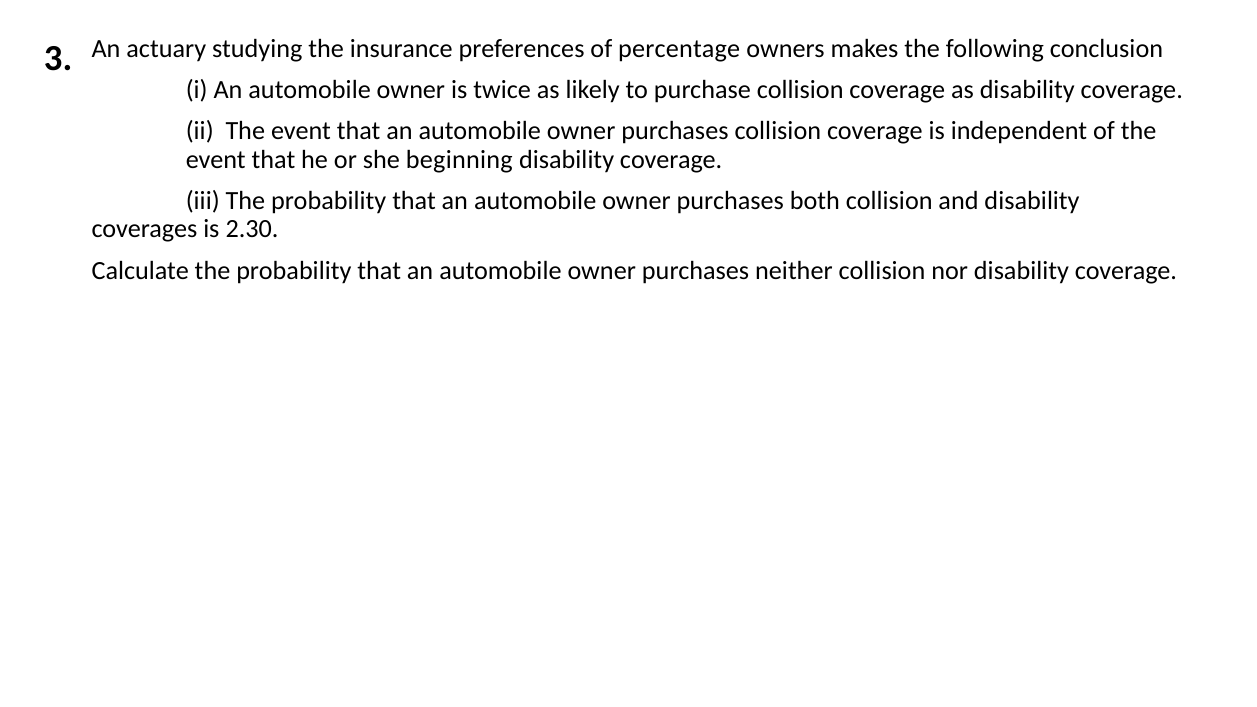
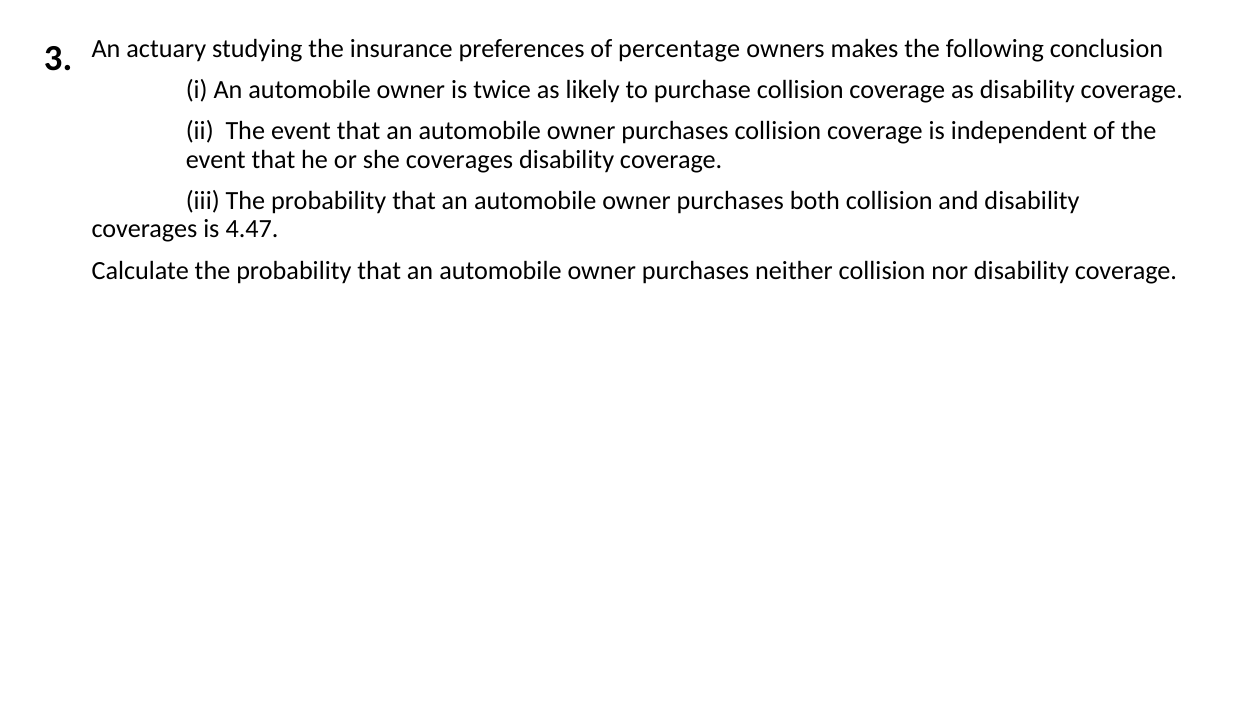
she beginning: beginning -> coverages
2.30: 2.30 -> 4.47
